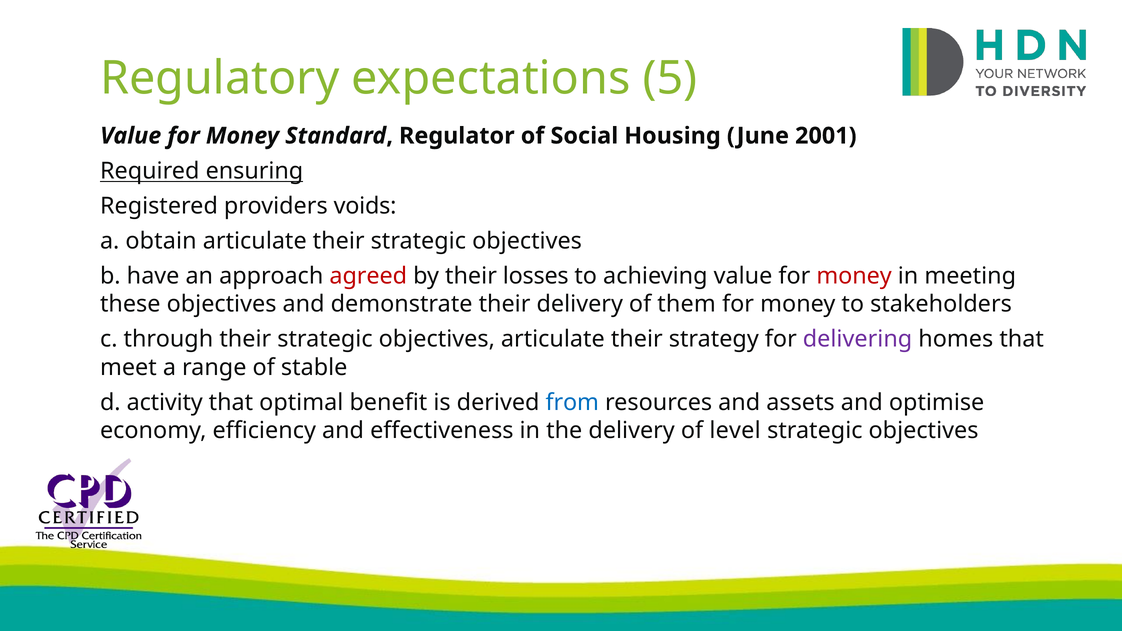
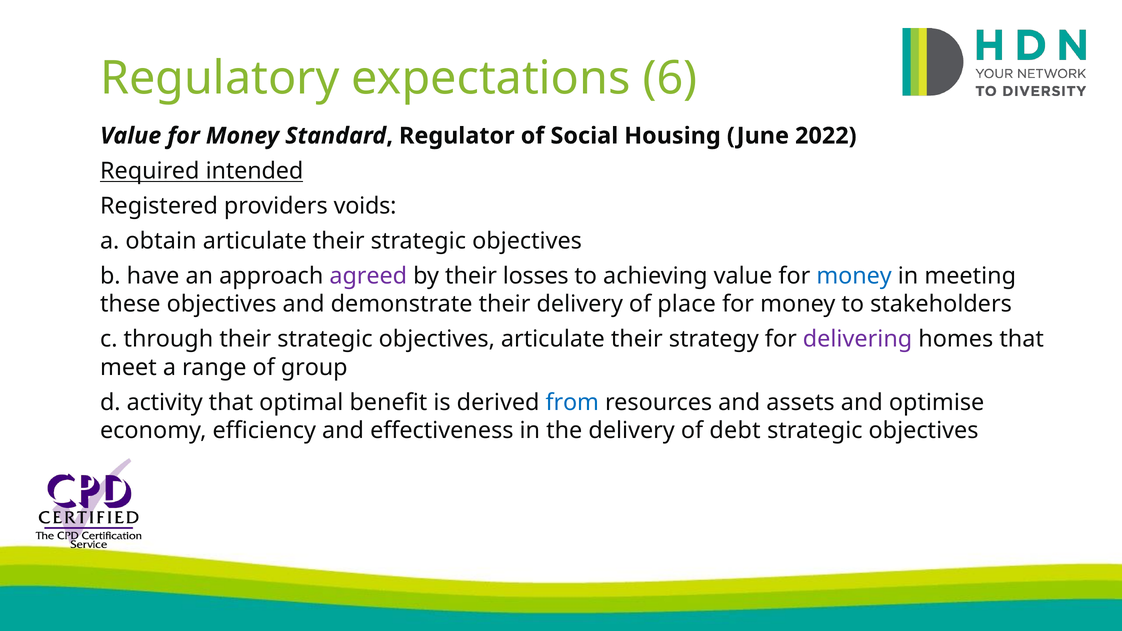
5: 5 -> 6
2001: 2001 -> 2022
ensuring: ensuring -> intended
agreed colour: red -> purple
money at (854, 276) colour: red -> blue
them: them -> place
stable: stable -> group
level: level -> debt
